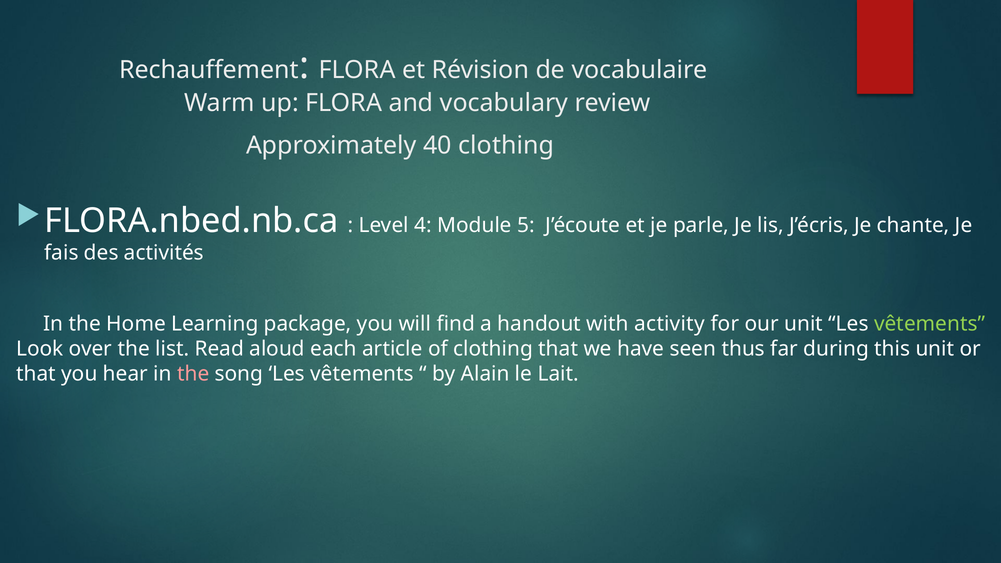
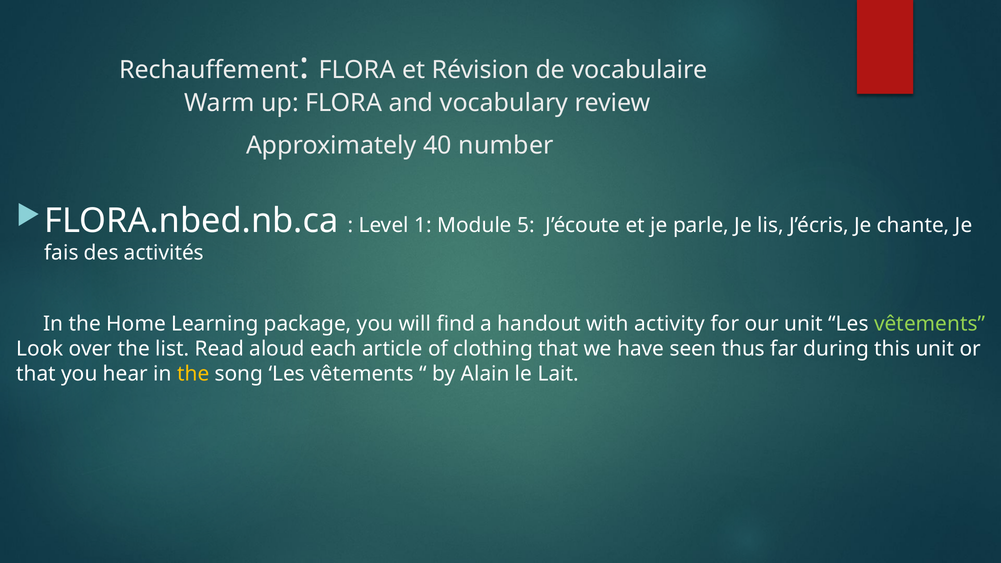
40 clothing: clothing -> number
4: 4 -> 1
the at (193, 374) colour: pink -> yellow
